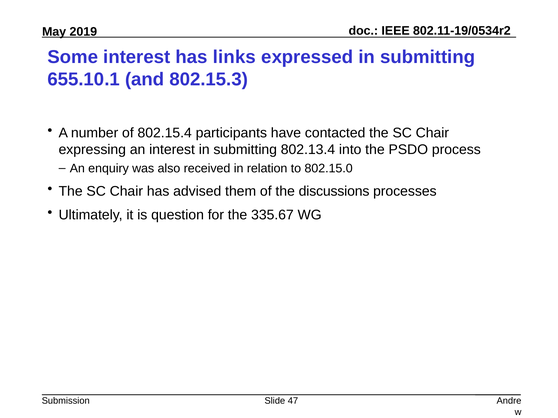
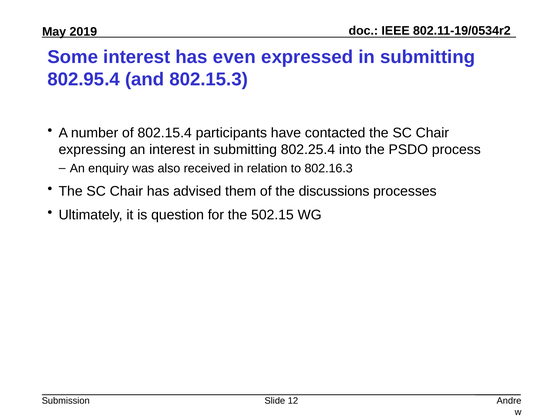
links: links -> even
655.10.1: 655.10.1 -> 802.95.4
802.13.4: 802.13.4 -> 802.25.4
802.15.0: 802.15.0 -> 802.16.3
335.67: 335.67 -> 502.15
47: 47 -> 12
